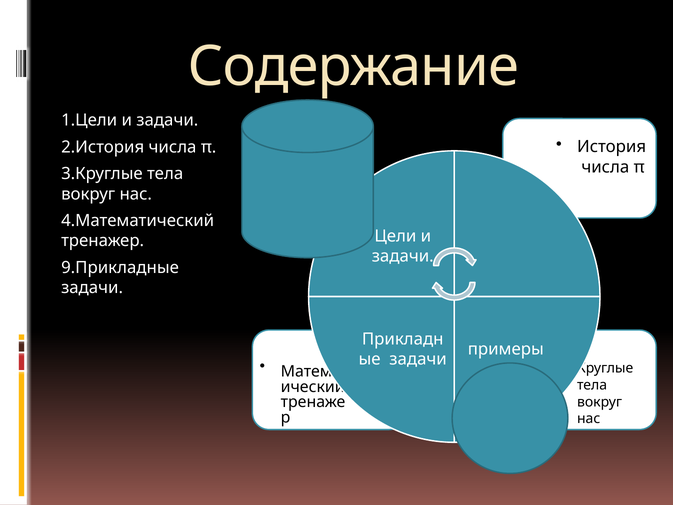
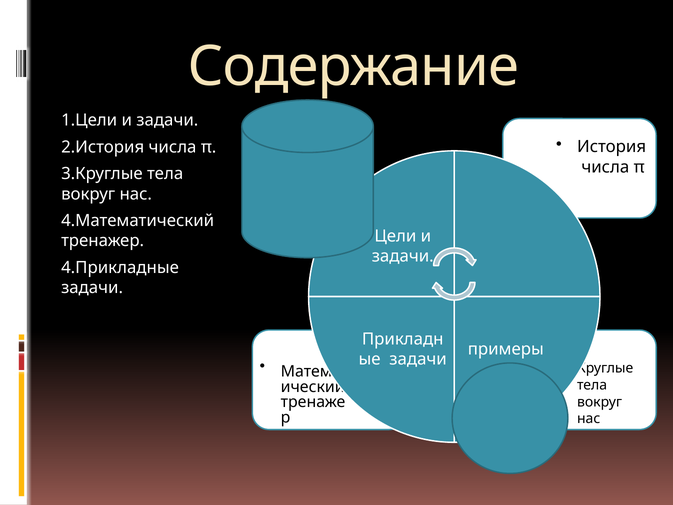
9.Прикладные: 9.Прикладные -> 4.Прикладные
